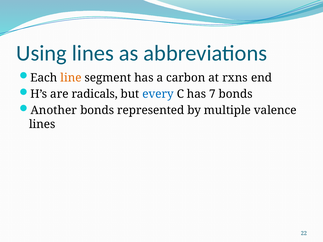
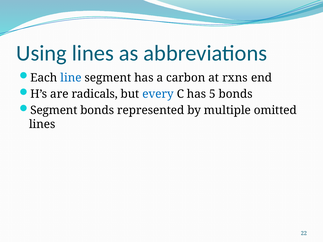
line colour: orange -> blue
7: 7 -> 5
Another at (54, 110): Another -> Segment
valence: valence -> omitted
